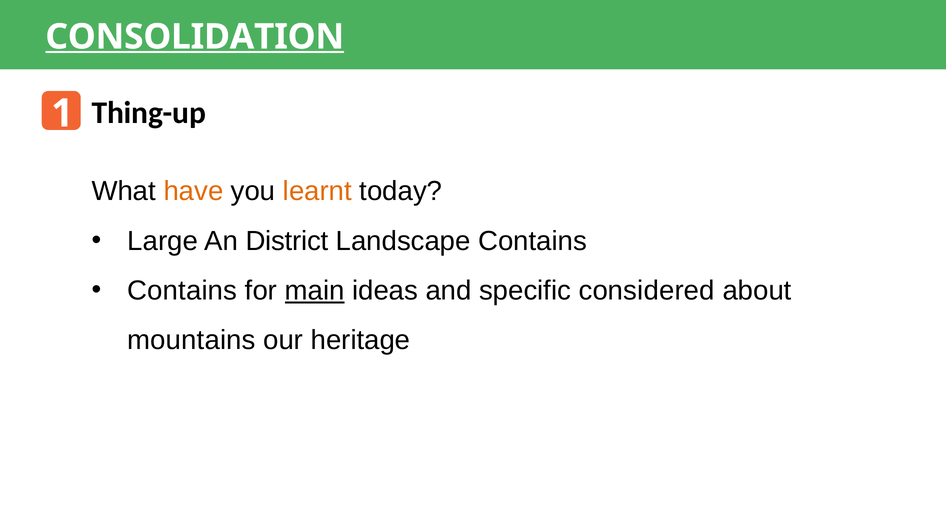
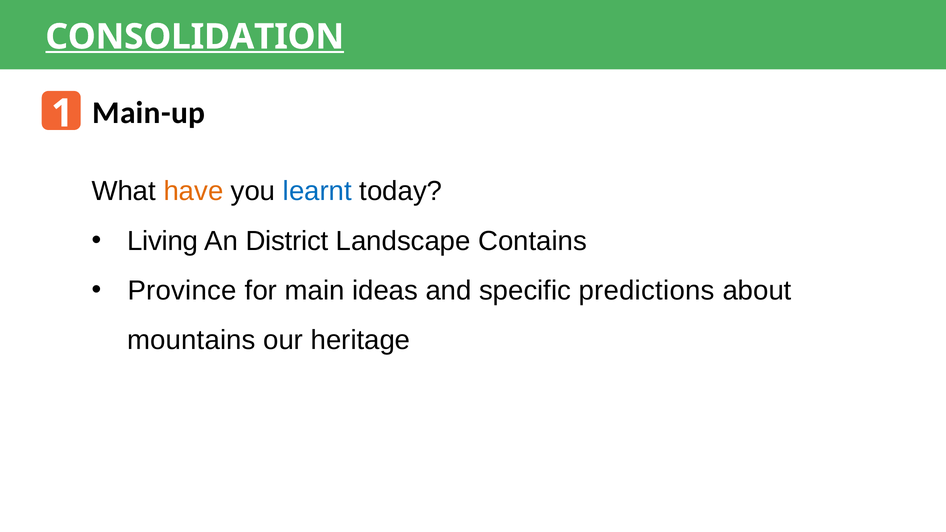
Thing-up: Thing-up -> Main-up
learnt colour: orange -> blue
Large: Large -> Living
Contains at (182, 291): Contains -> Province
main underline: present -> none
considered: considered -> predictions
